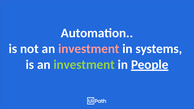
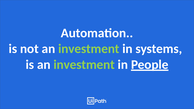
investment at (89, 49) colour: pink -> light green
